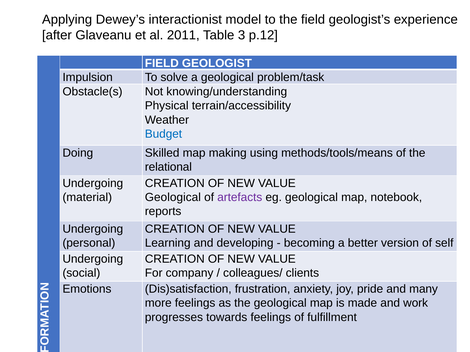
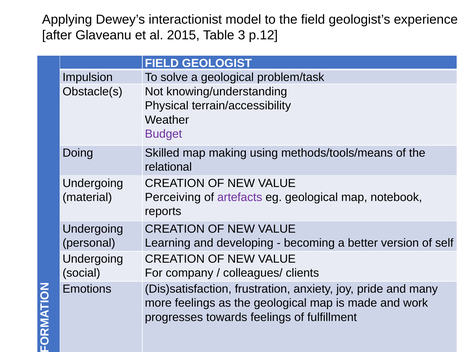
2011: 2011 -> 2015
Budget colour: blue -> purple
Geological at (173, 197): Geological -> Perceiving
